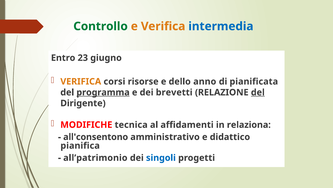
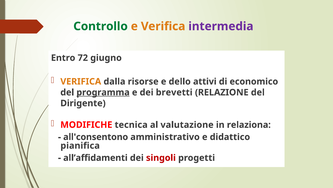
intermedia colour: blue -> purple
23: 23 -> 72
corsi: corsi -> dalla
anno: anno -> attivi
pianificata: pianificata -> economico
del at (258, 92) underline: present -> none
affidamenti: affidamenti -> valutazione
all’patrimonio: all’patrimonio -> all’affidamenti
singoli colour: blue -> red
